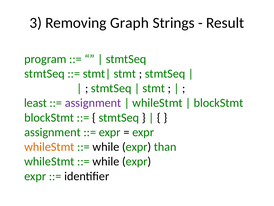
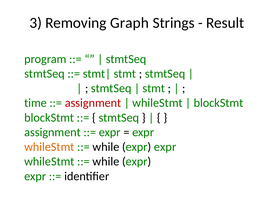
least: least -> time
assignment at (93, 103) colour: purple -> red
than at (165, 147): than -> expr
